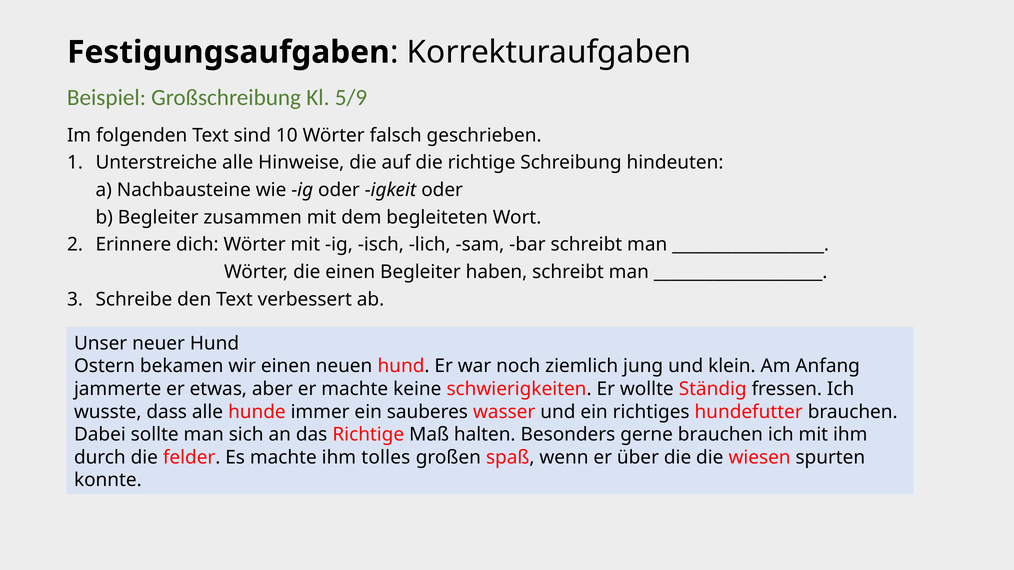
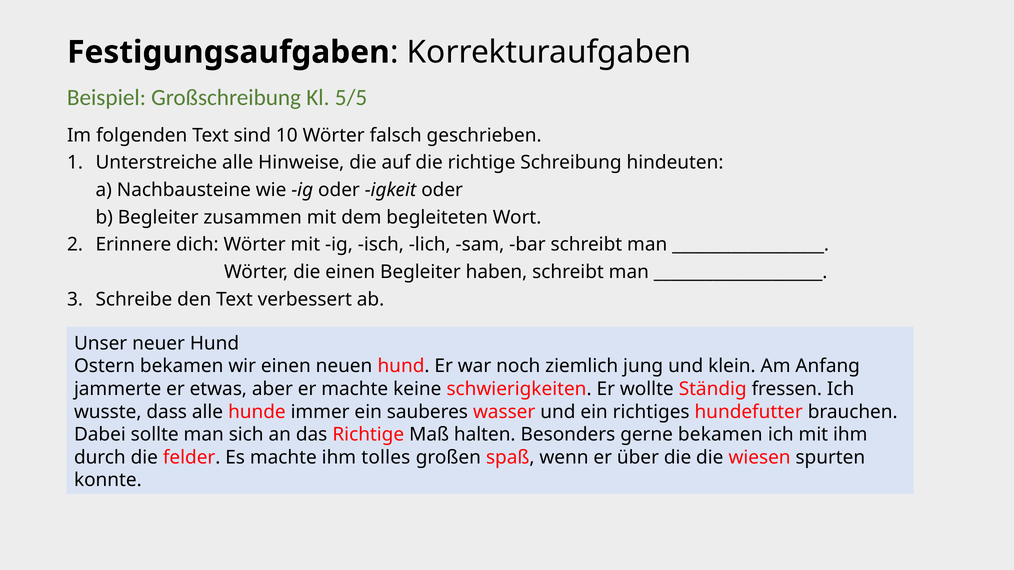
5/9: 5/9 -> 5/5
gerne brauchen: brauchen -> bekamen
